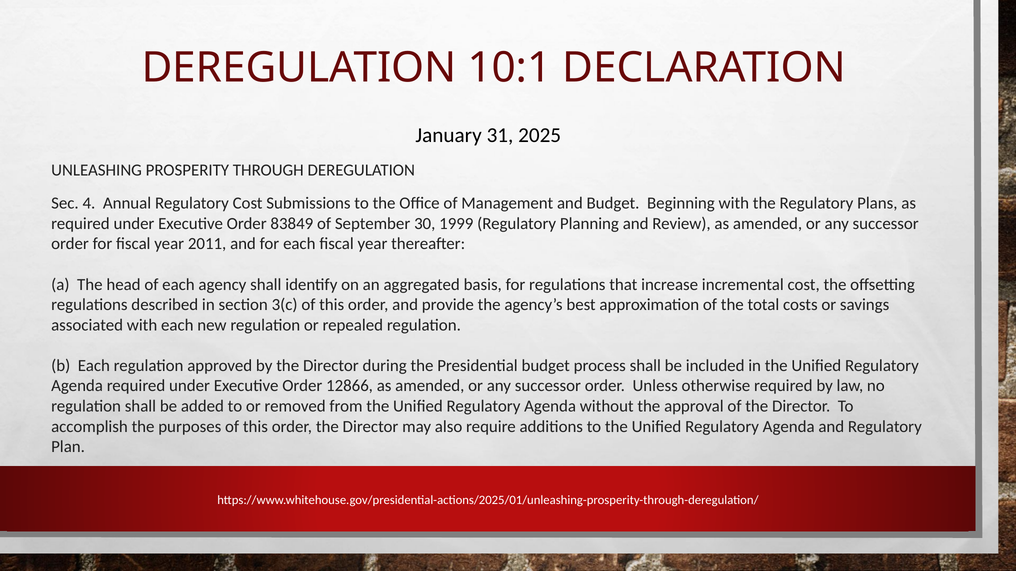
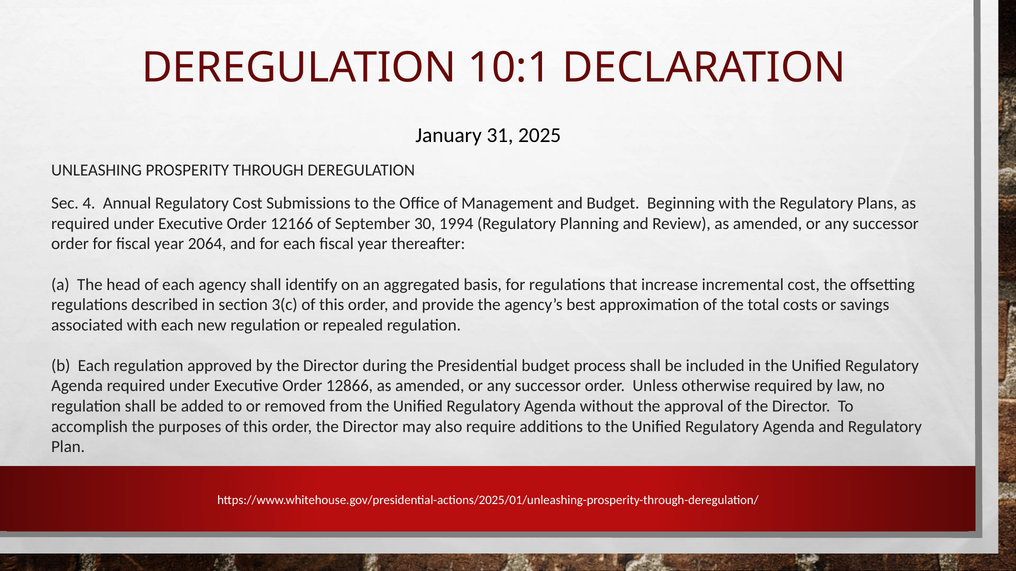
83849: 83849 -> 12166
1999: 1999 -> 1994
2011: 2011 -> 2064
